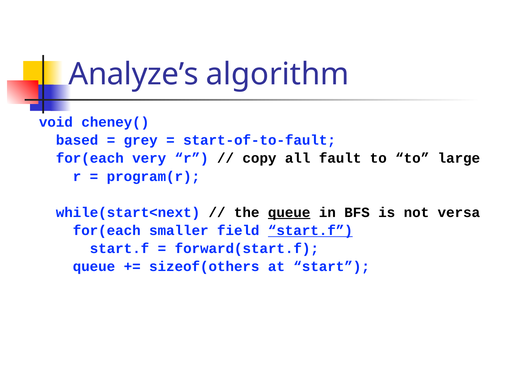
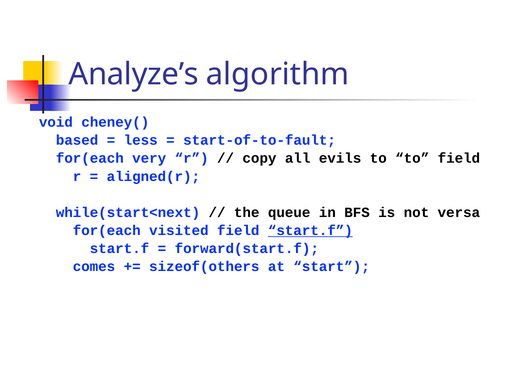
grey: grey -> less
fault: fault -> evils
to large: large -> field
program(r: program(r -> aligned(r
queue at (289, 212) underline: present -> none
smaller: smaller -> visited
queue at (94, 267): queue -> comes
